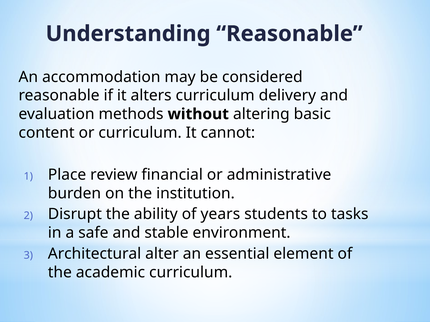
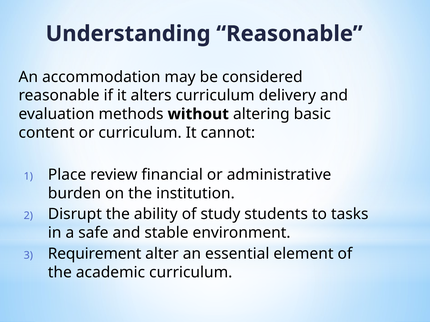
years: years -> study
Architectural: Architectural -> Requirement
